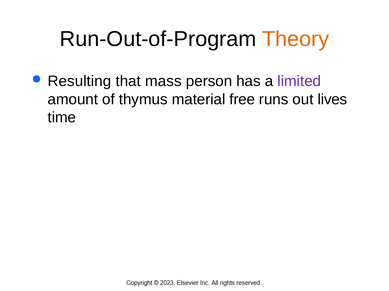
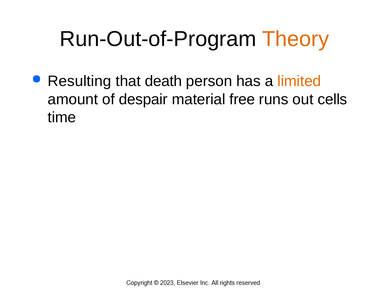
mass: mass -> death
limited colour: purple -> orange
thymus: thymus -> despair
lives: lives -> cells
